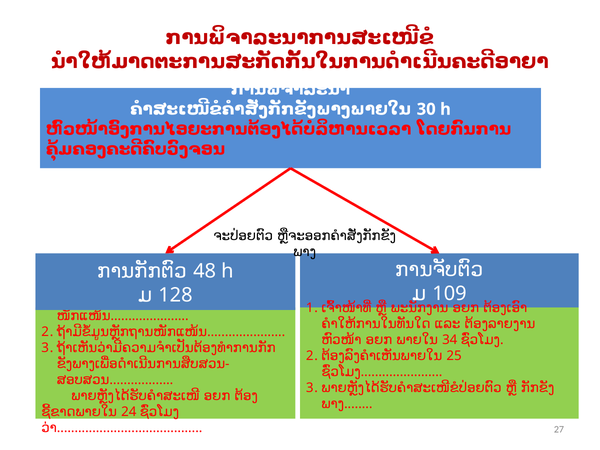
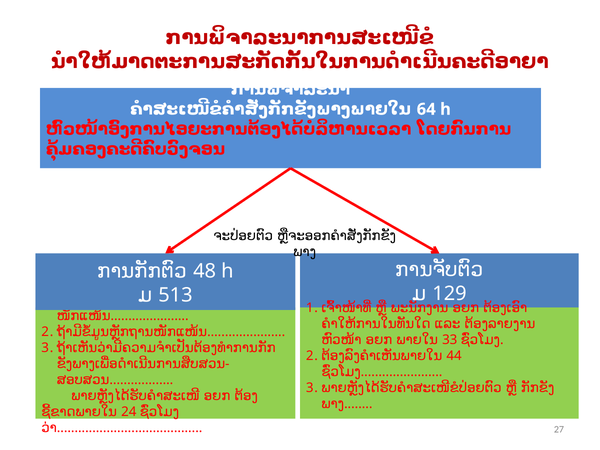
30: 30 -> 64
109: 109 -> 129
128: 128 -> 513
34: 34 -> 33
25: 25 -> 44
